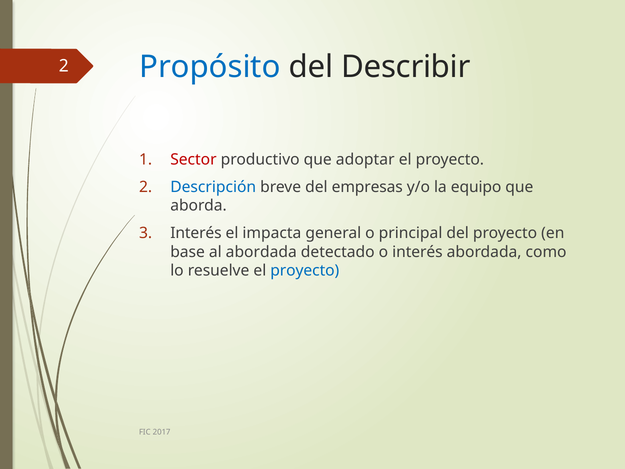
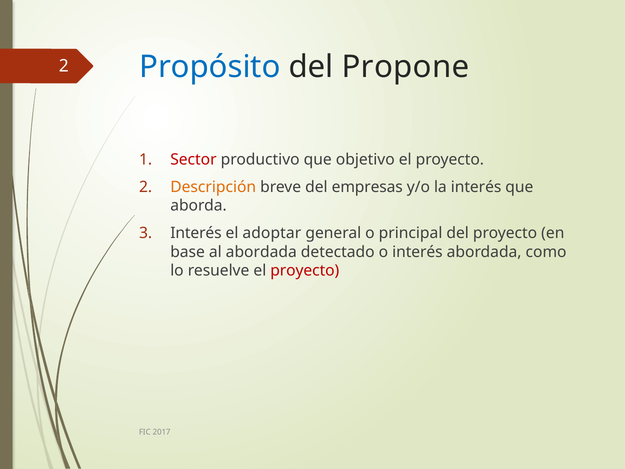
Describir: Describir -> Propone
adoptar: adoptar -> objetivo
Descripción colour: blue -> orange
la equipo: equipo -> interés
impacta: impacta -> adoptar
proyecto at (305, 271) colour: blue -> red
